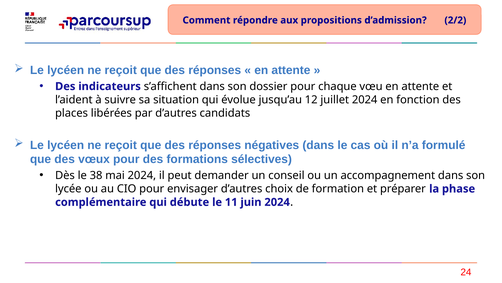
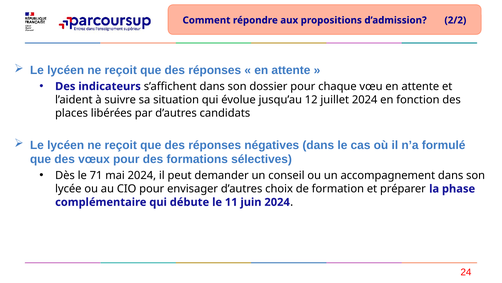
38: 38 -> 71
